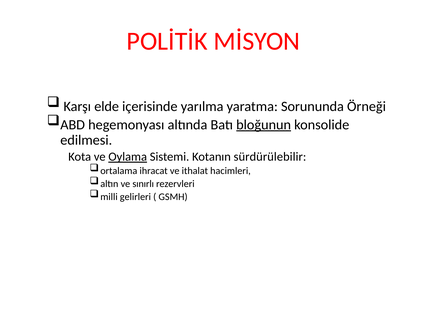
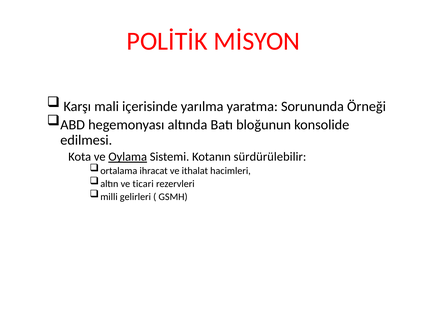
elde: elde -> mali
bloğunun underline: present -> none
sınırlı: sınırlı -> ticari
